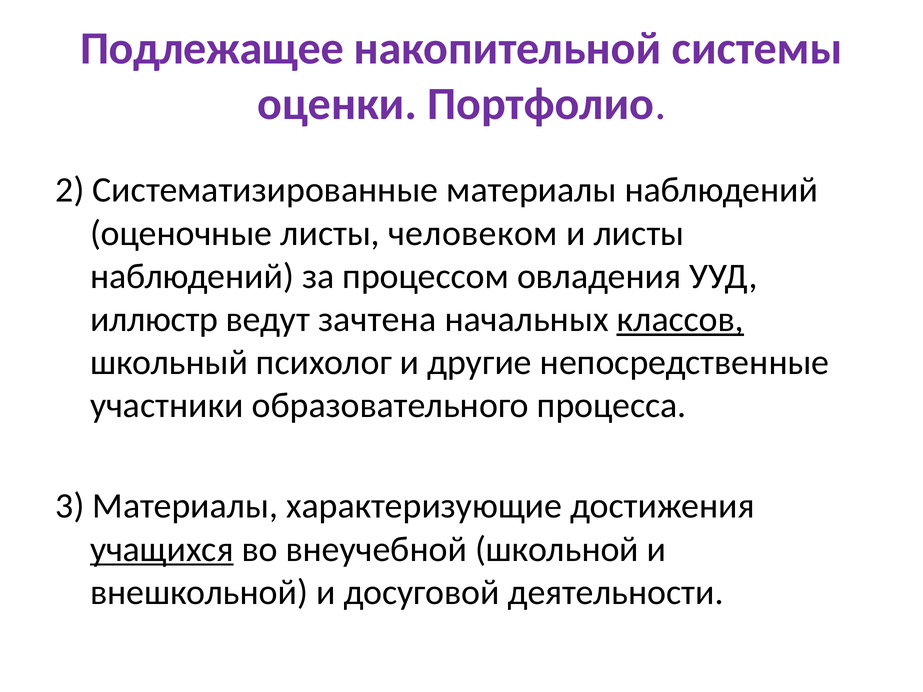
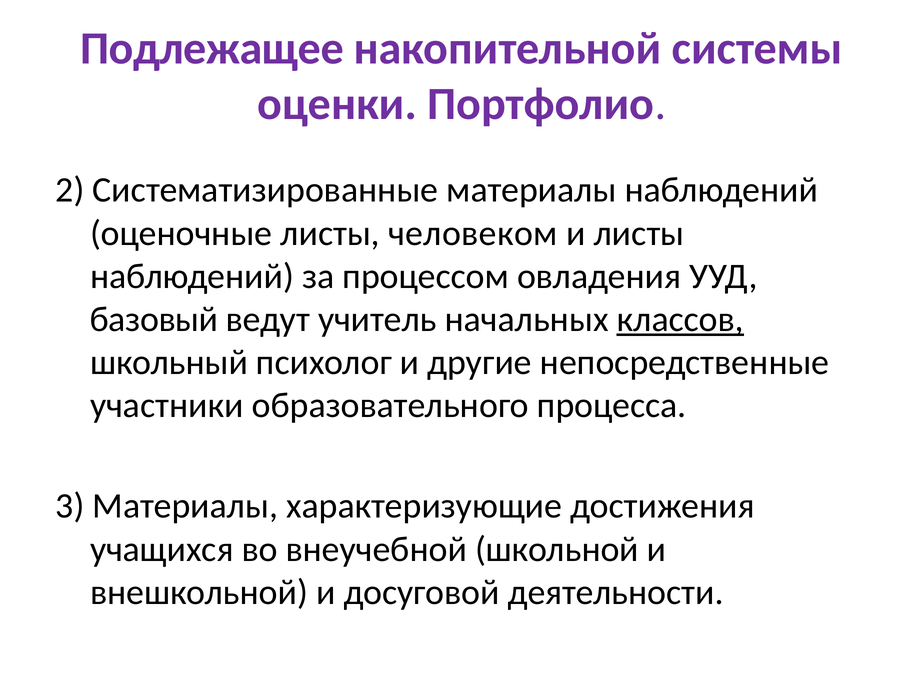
иллюстр: иллюстр -> базовый
зачтена: зачтена -> учитель
учащихся underline: present -> none
